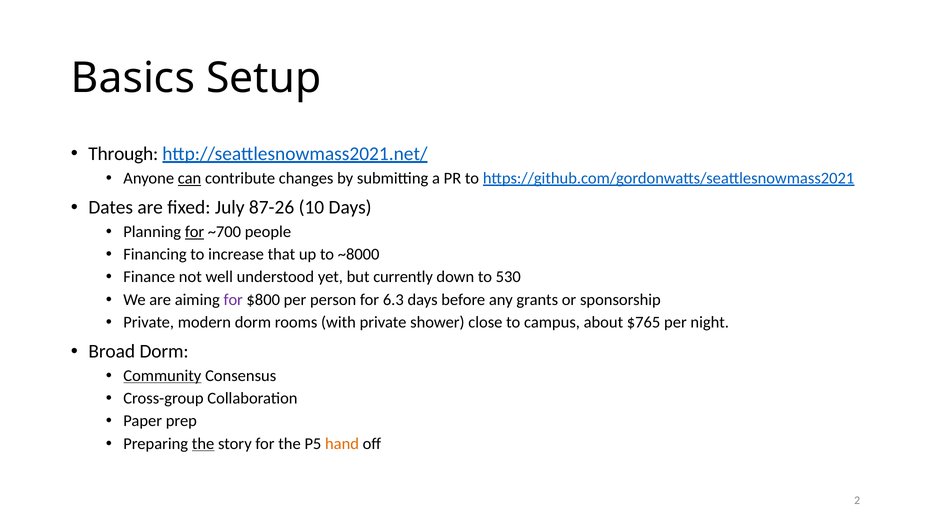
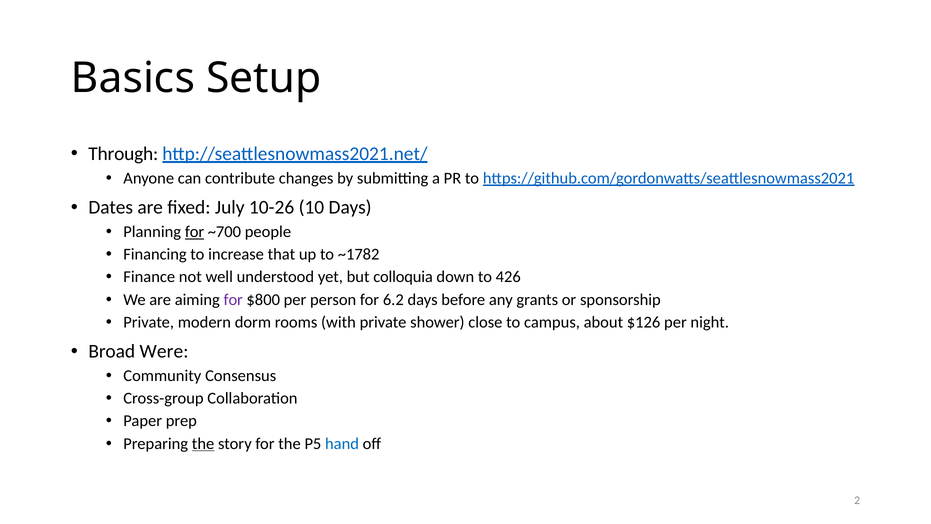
can underline: present -> none
87-26: 87-26 -> 10-26
~8000: ~8000 -> ~1782
currently: currently -> colloquia
530: 530 -> 426
6.3: 6.3 -> 6.2
$765: $765 -> $126
Broad Dorm: Dorm -> Were
Community underline: present -> none
hand colour: orange -> blue
